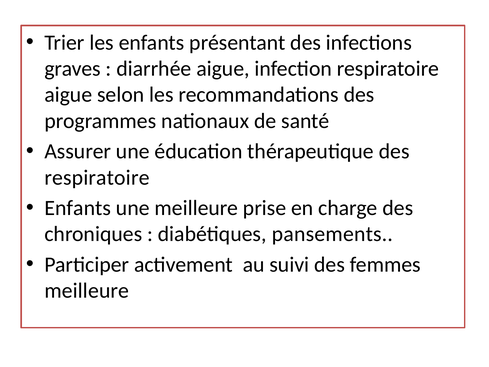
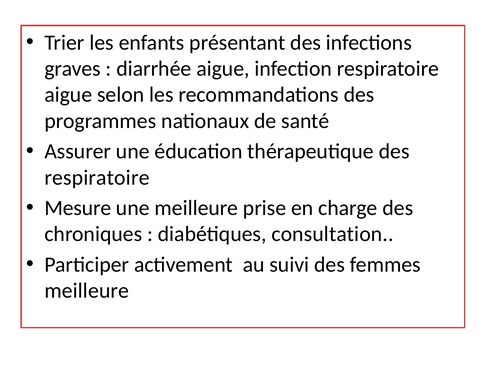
Enfants at (78, 208): Enfants -> Mesure
pansements: pansements -> consultation
